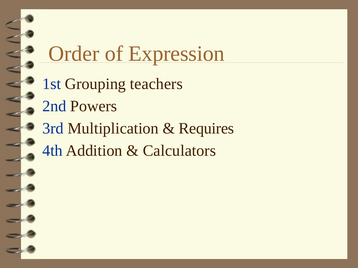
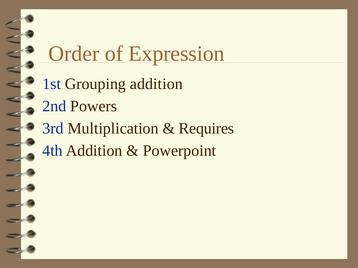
Grouping teachers: teachers -> addition
Calculators: Calculators -> Powerpoint
